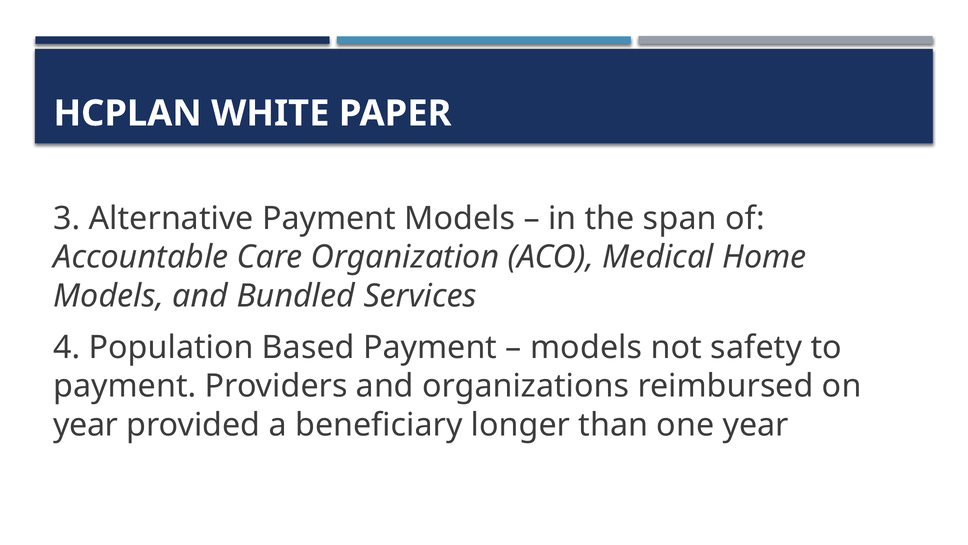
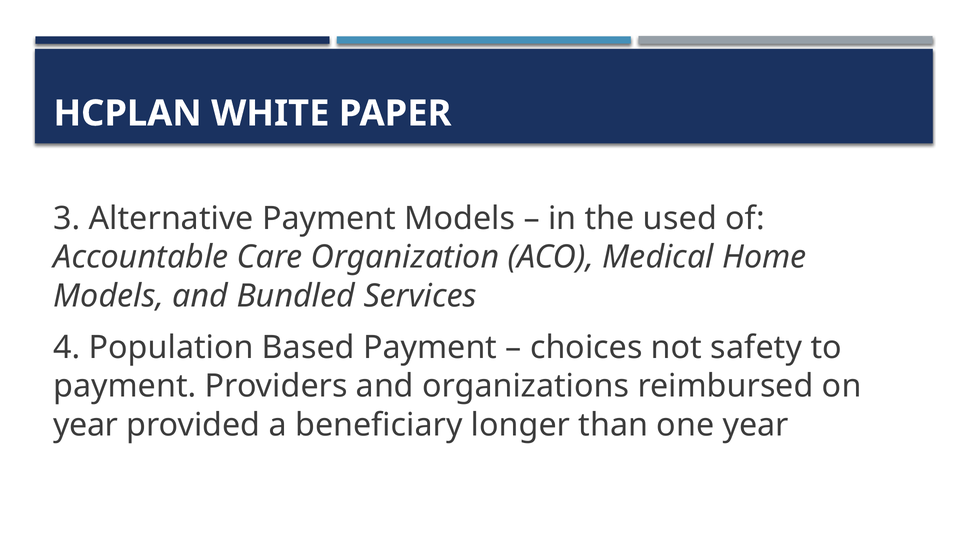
span: span -> used
models at (586, 347): models -> choices
